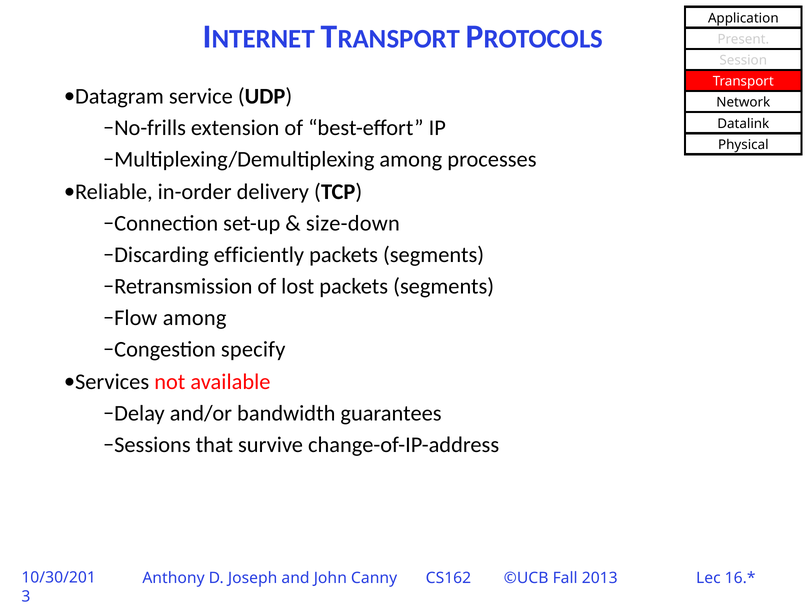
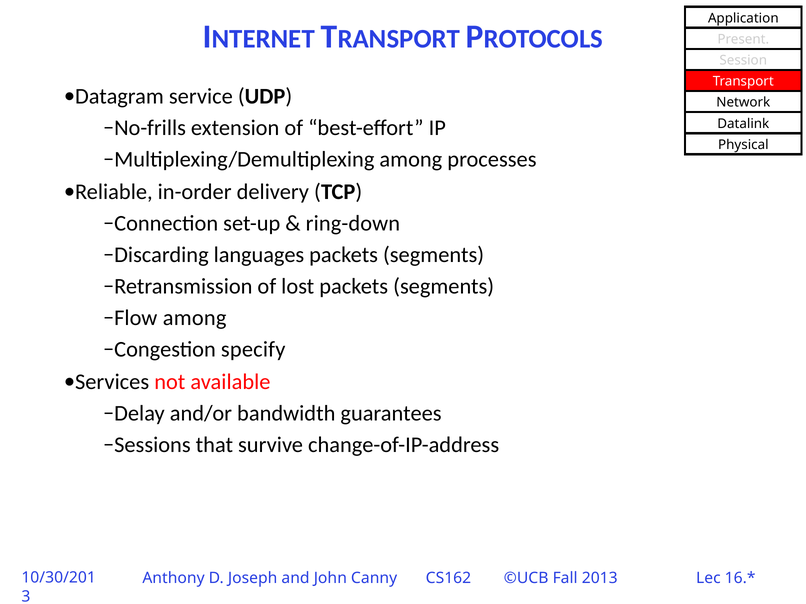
size-down: size-down -> ring-down
efficiently: efficiently -> languages
